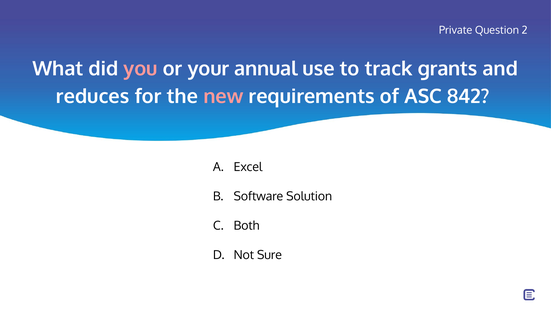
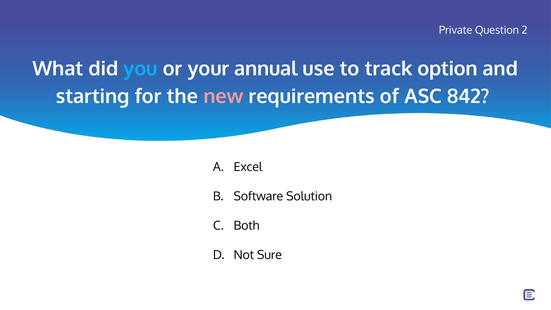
you colour: pink -> light blue
grants: grants -> option
reduces: reduces -> starting
